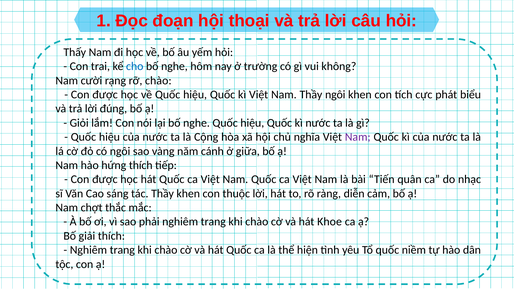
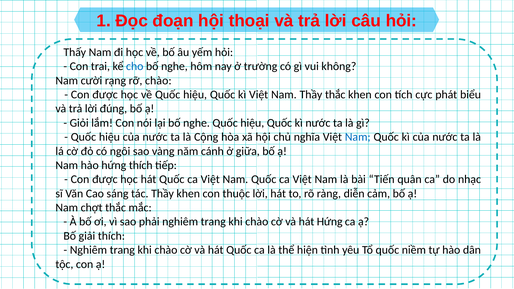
Thầy ngôi: ngôi -> thắc
Nam at (358, 137) colour: purple -> blue
hát Khoe: Khoe -> Hứng
